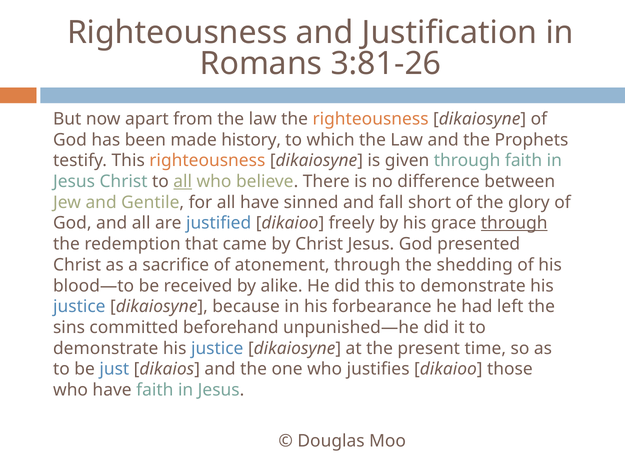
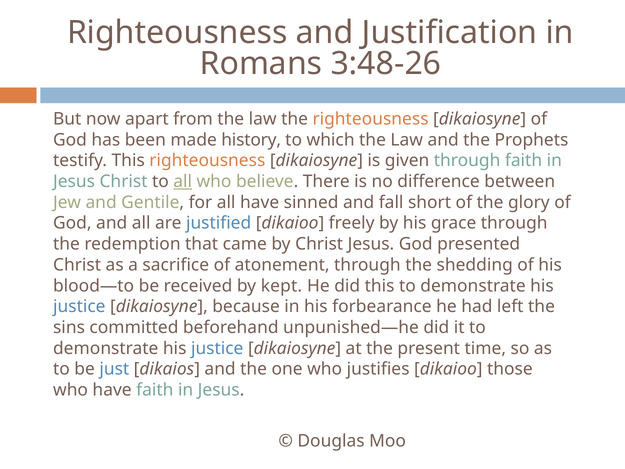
3:81-26: 3:81-26 -> 3:48-26
through at (514, 223) underline: present -> none
alike: alike -> kept
